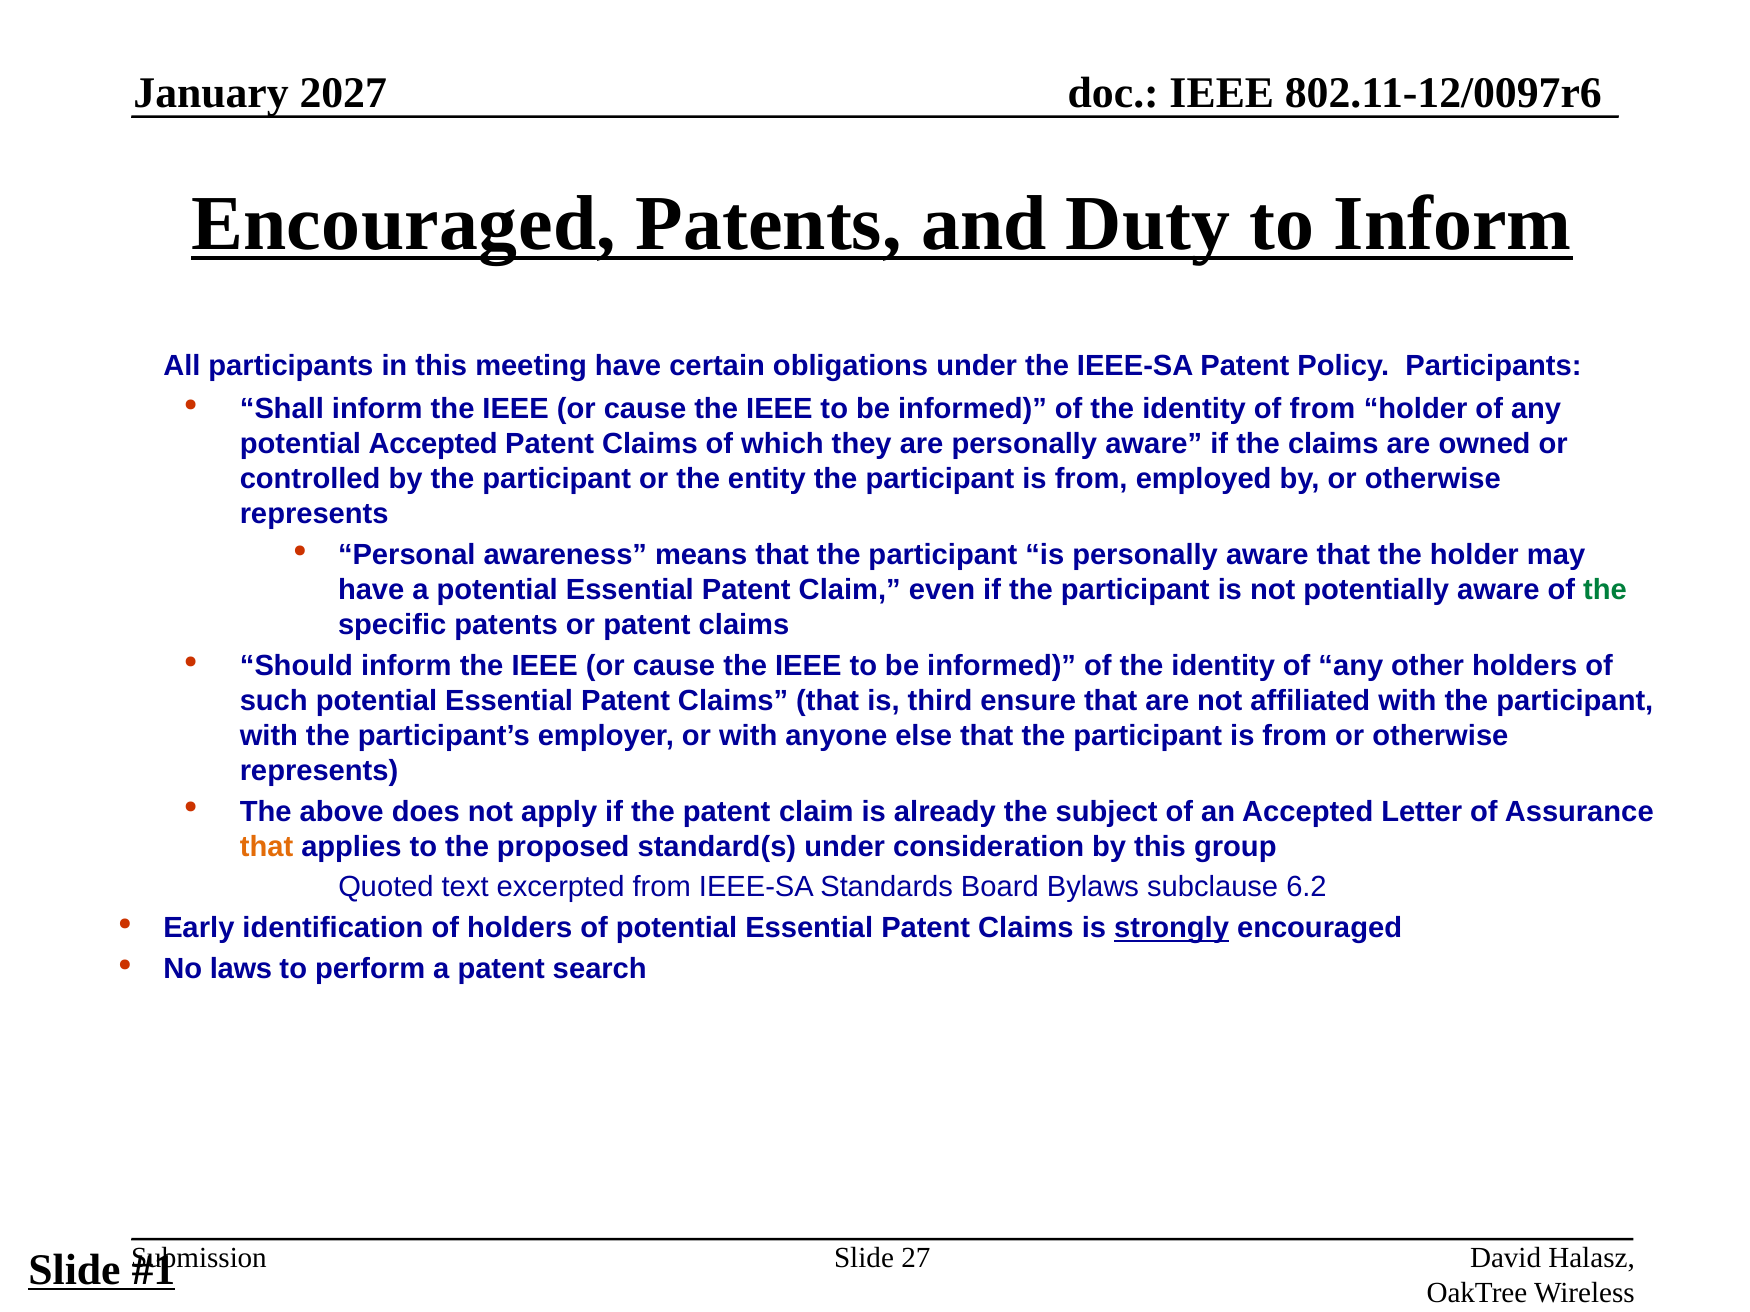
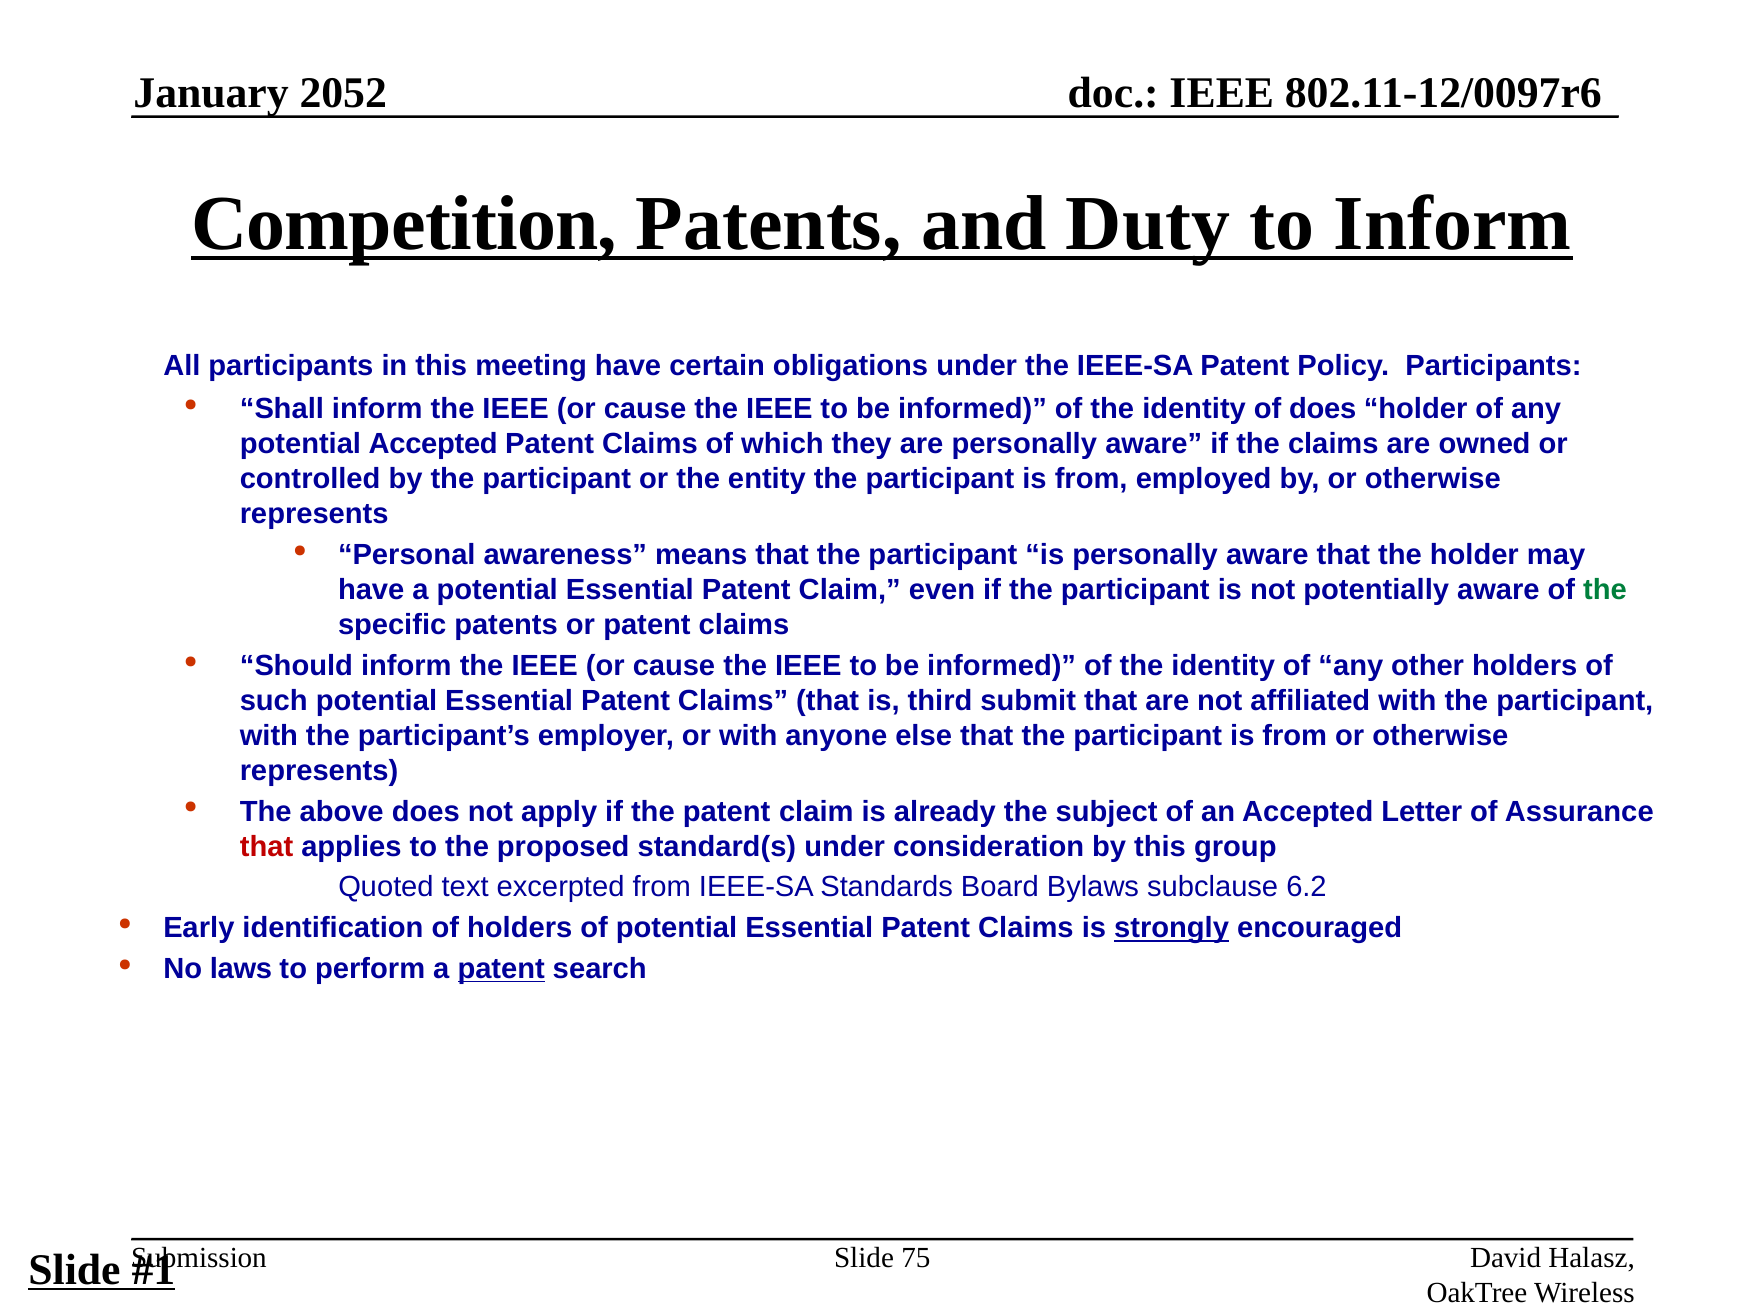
2027: 2027 -> 2052
Encouraged at (404, 224): Encouraged -> Competition
of from: from -> does
ensure: ensure -> submit
that at (267, 847) colour: orange -> red
patent at (501, 969) underline: none -> present
27: 27 -> 75
